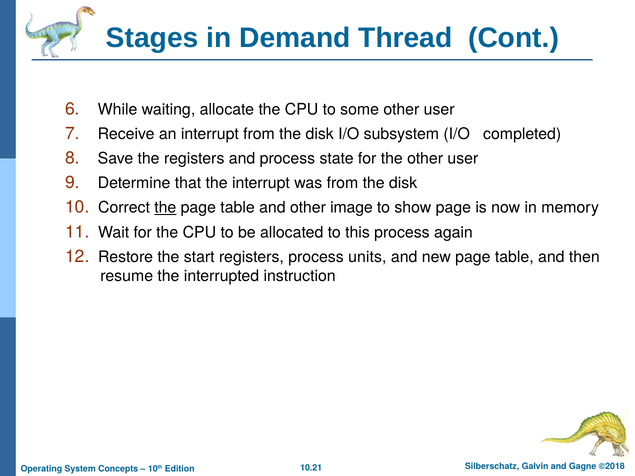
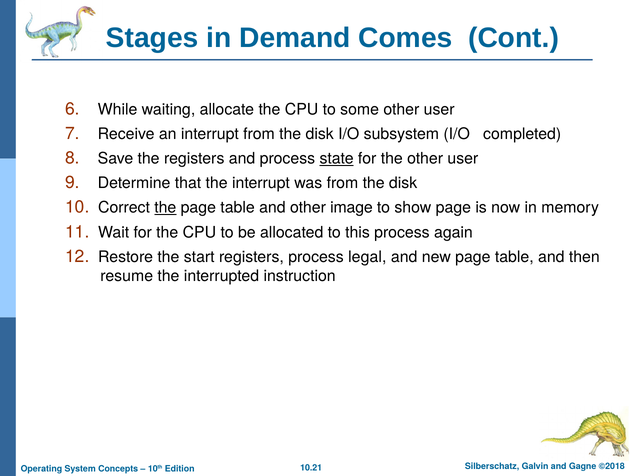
Thread: Thread -> Comes
state underline: none -> present
units: units -> legal
